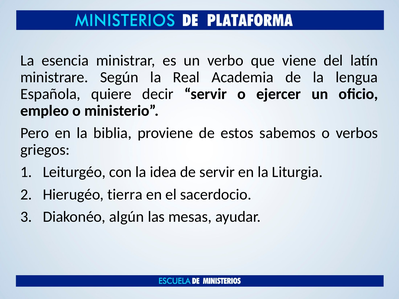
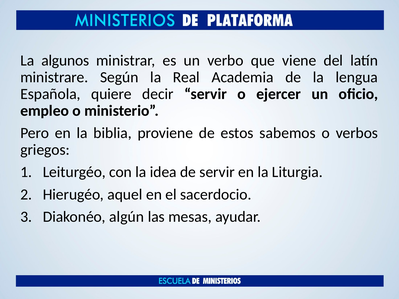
esencia: esencia -> algunos
tierra: tierra -> aquel
